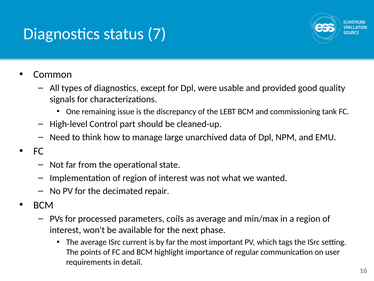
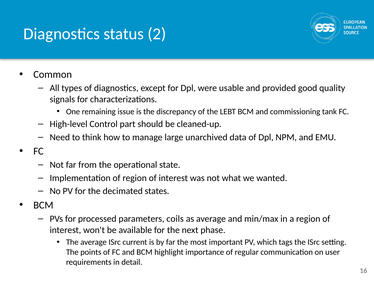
7: 7 -> 2
repair: repair -> states
